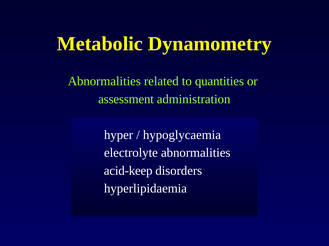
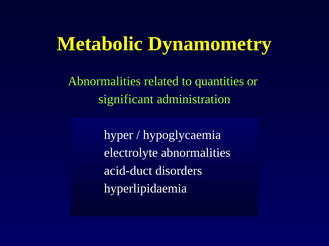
assessment: assessment -> significant
acid-keep: acid-keep -> acid-duct
